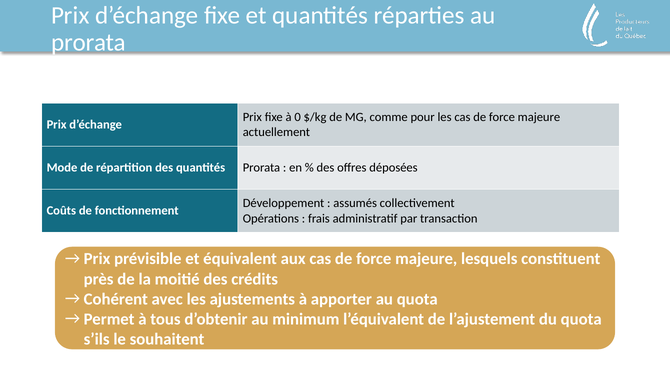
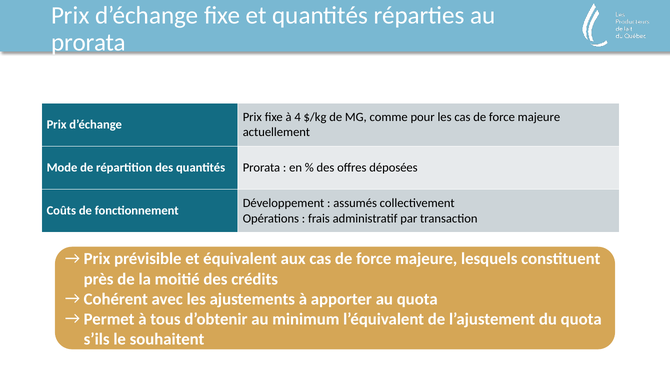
0: 0 -> 4
